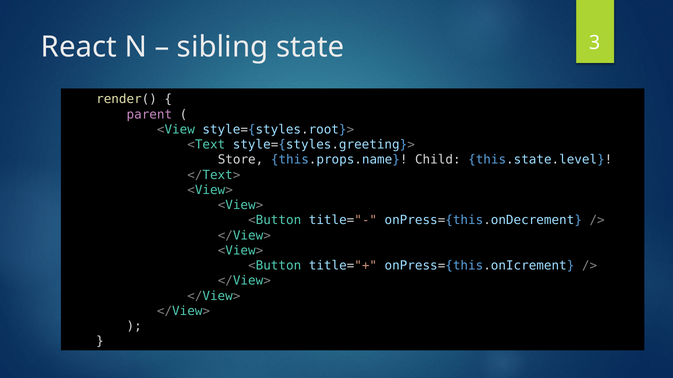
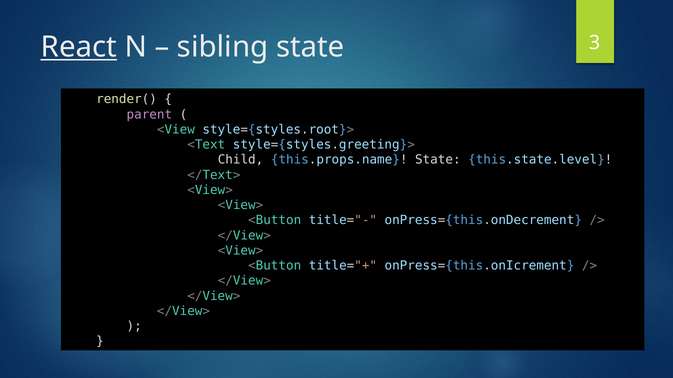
React underline: none -> present
Store: Store -> Child
this.props.name Child: Child -> State
